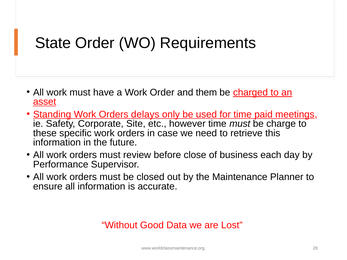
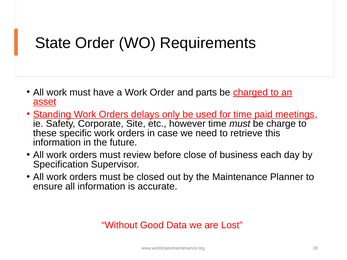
them: them -> parts
Performance: Performance -> Specification
